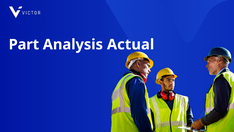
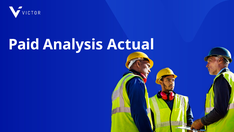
Part: Part -> Paid
